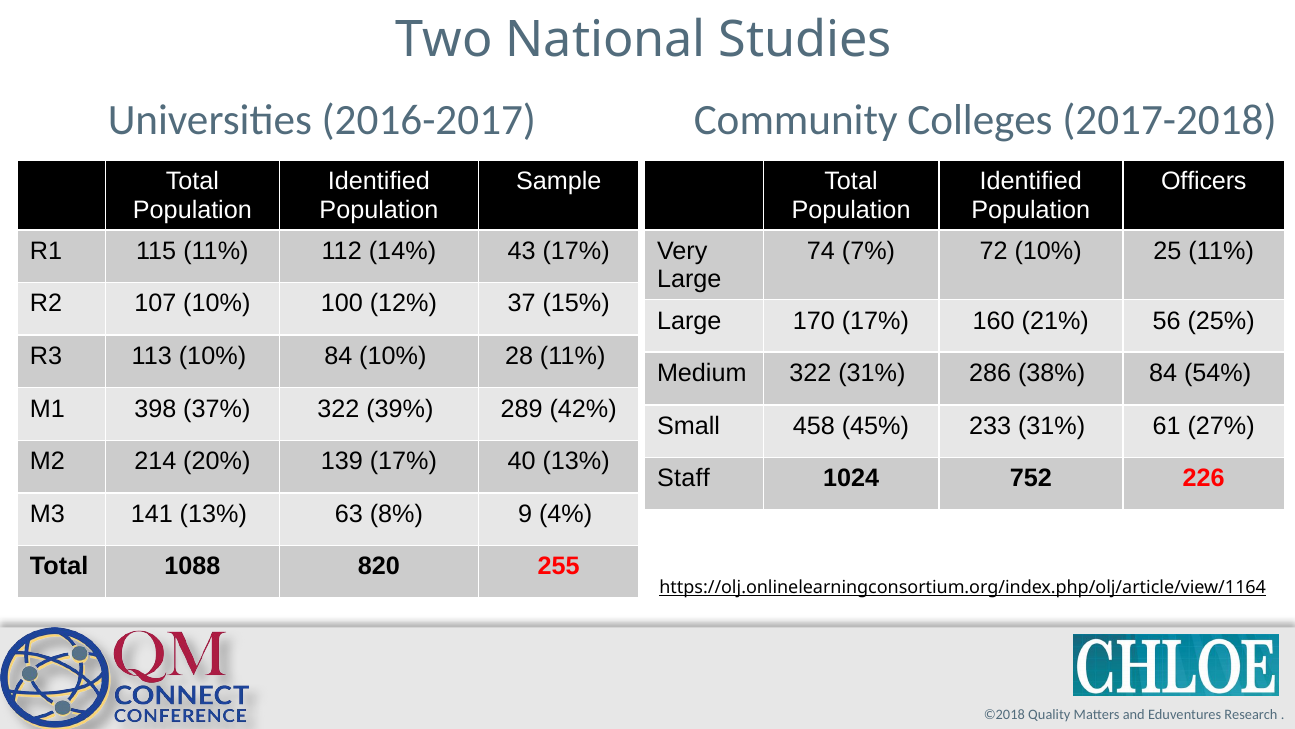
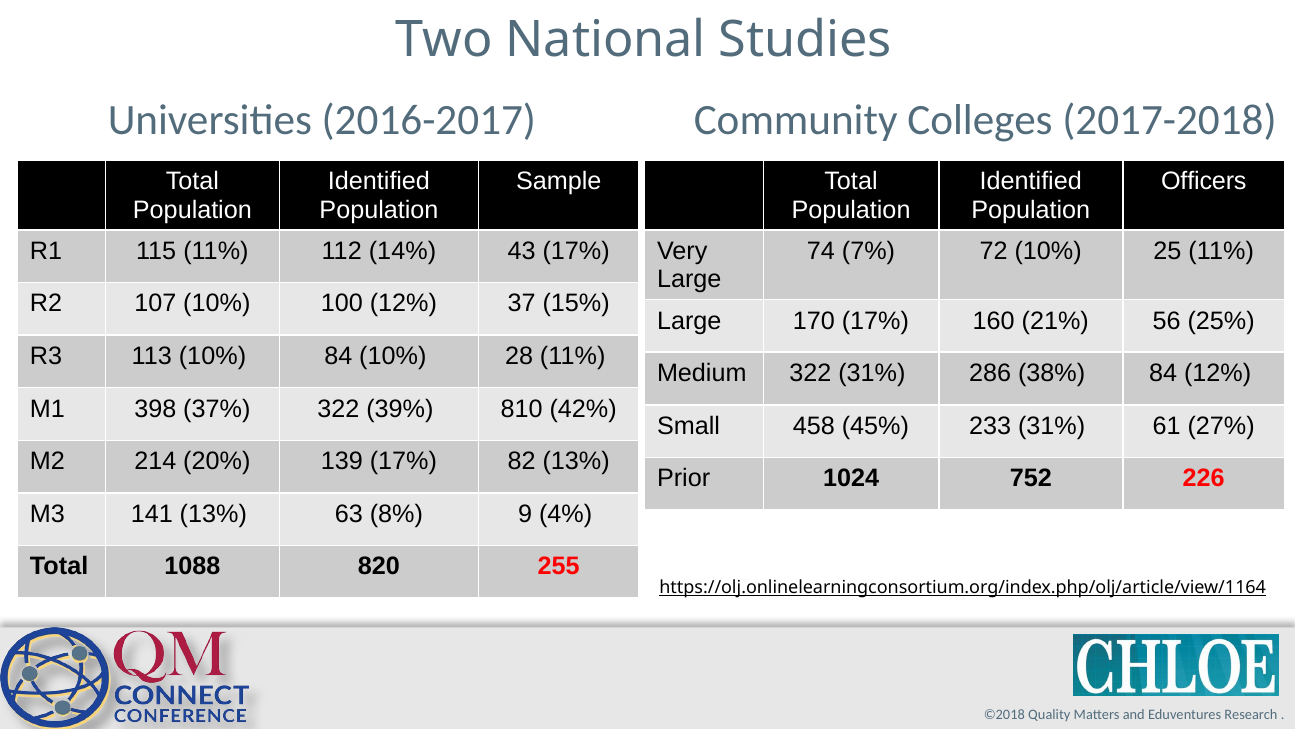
84 54%: 54% -> 12%
289: 289 -> 810
40: 40 -> 82
Staff: Staff -> Prior
